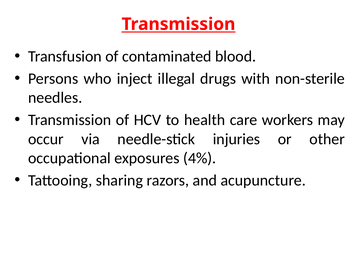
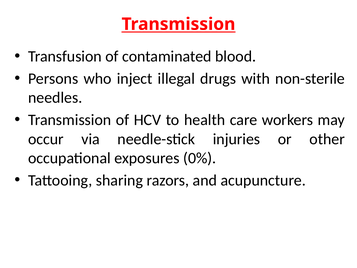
4%: 4% -> 0%
